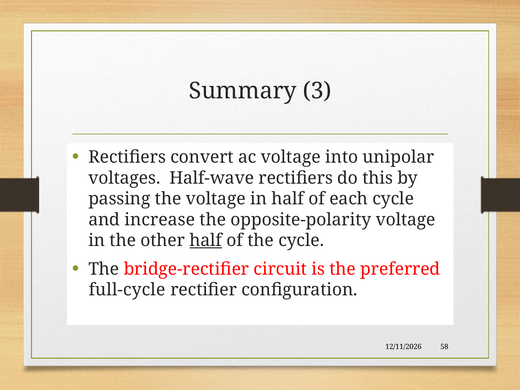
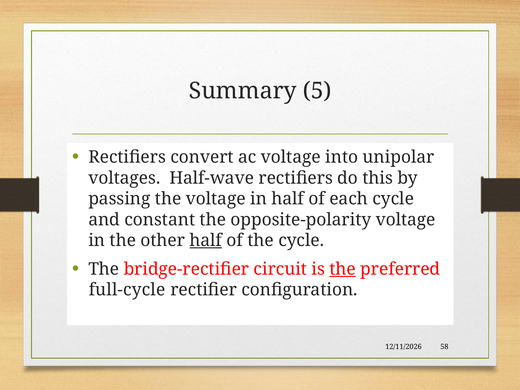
3: 3 -> 5
increase: increase -> constant
the at (343, 269) underline: none -> present
